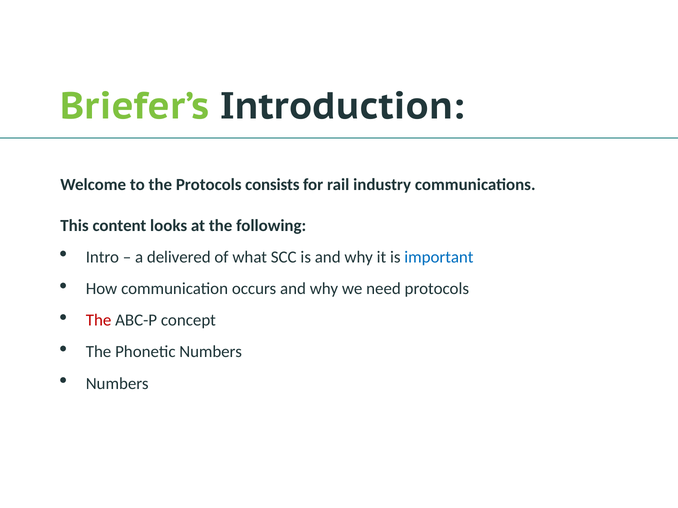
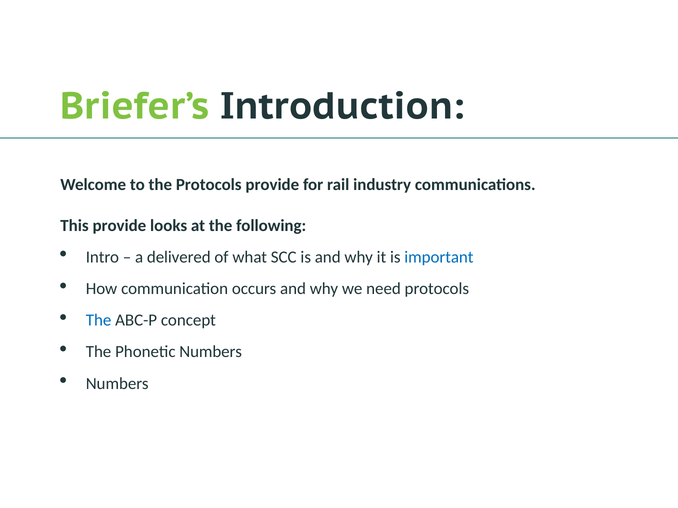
Protocols consists: consists -> provide
This content: content -> provide
The at (99, 321) colour: red -> blue
